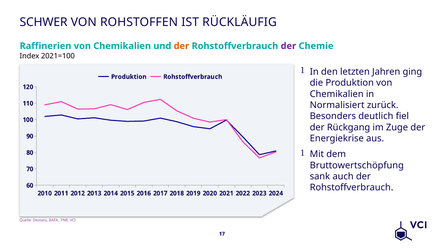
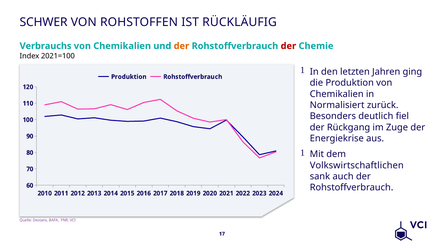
Raffinerien: Raffinerien -> Verbrauchs
der at (288, 46) colour: purple -> red
Bruttowertschöpfung: Bruttowertschöpfung -> Volkswirtschaftlichen
